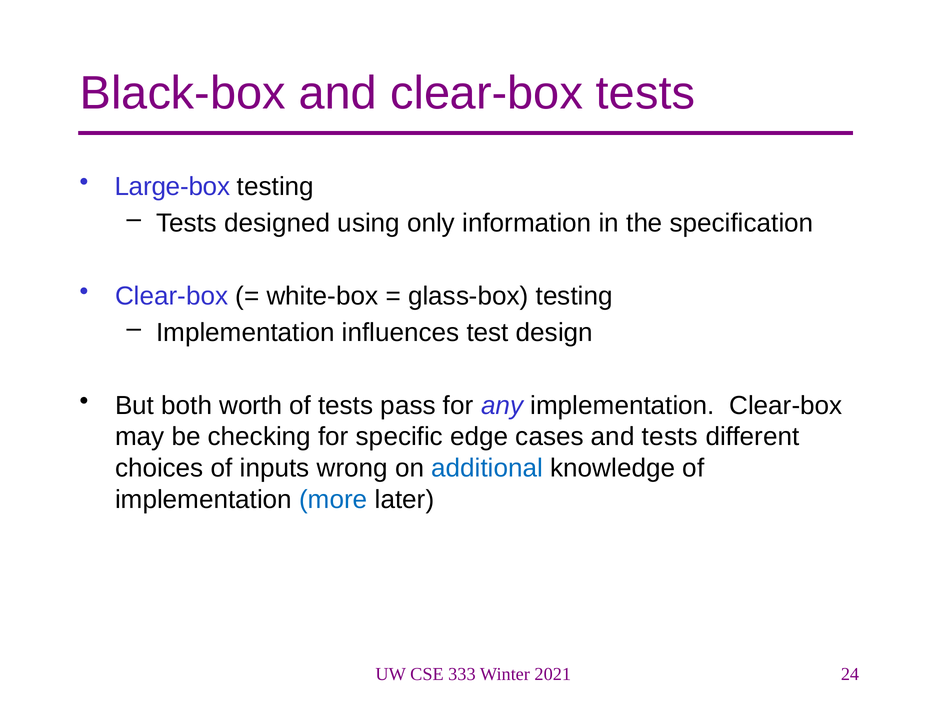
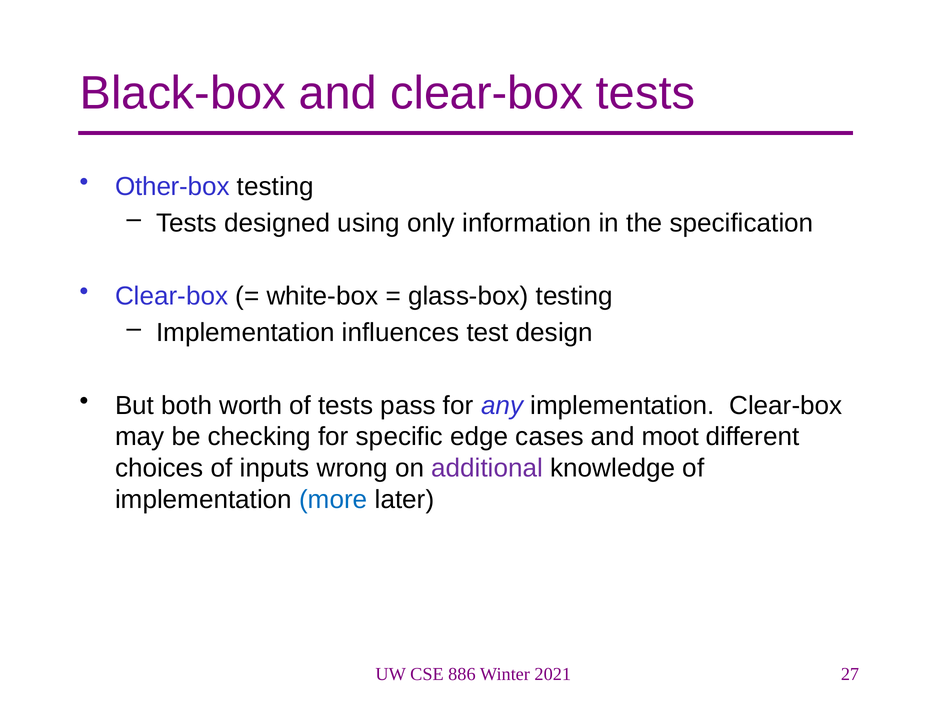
Large-box: Large-box -> Other-box
and tests: tests -> moot
additional colour: blue -> purple
333: 333 -> 886
24: 24 -> 27
